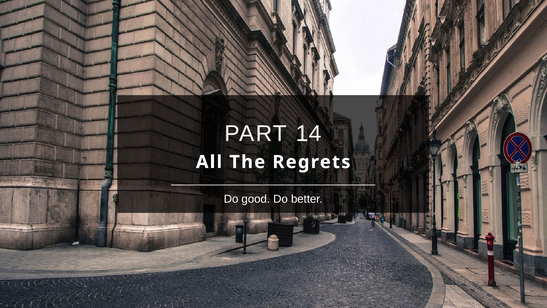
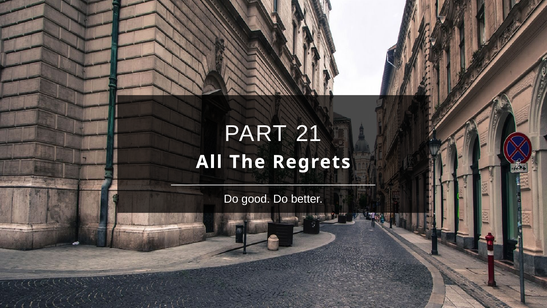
14: 14 -> 21
